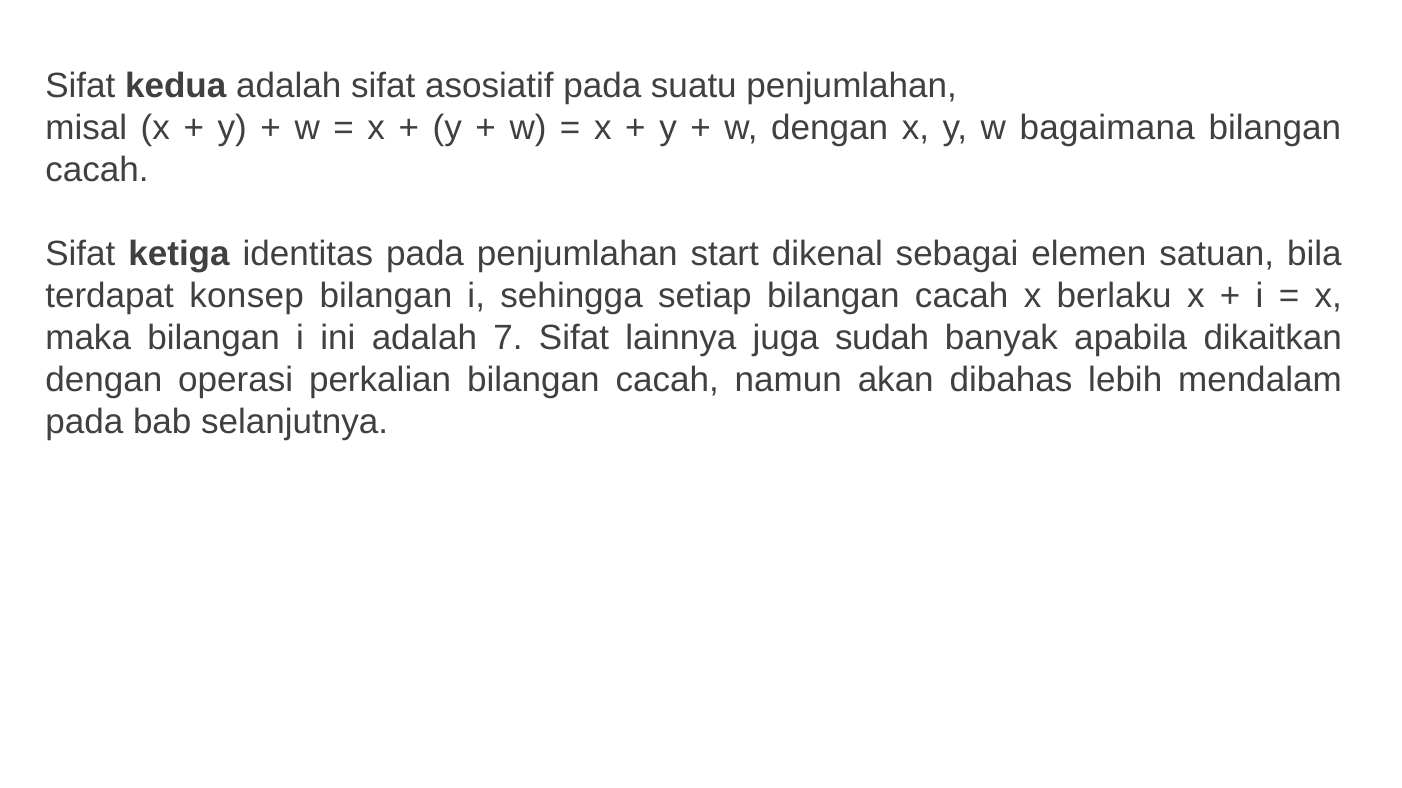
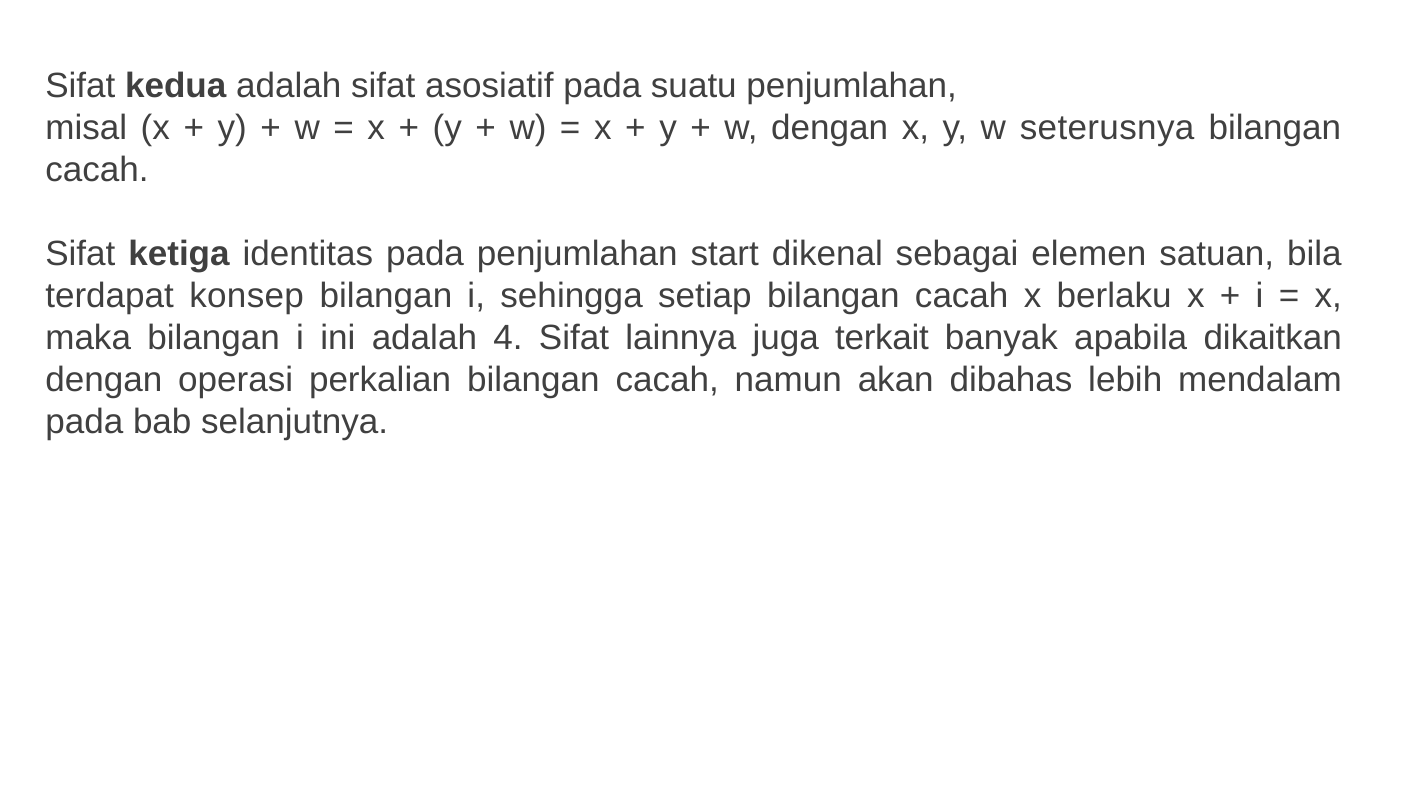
bagaimana: bagaimana -> seterusnya
7: 7 -> 4
sudah: sudah -> terkait
